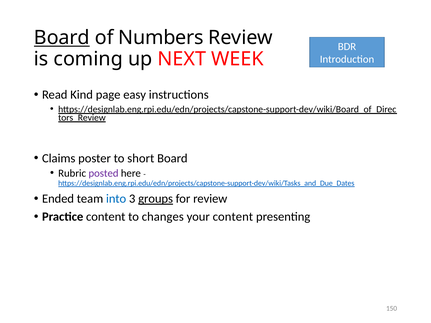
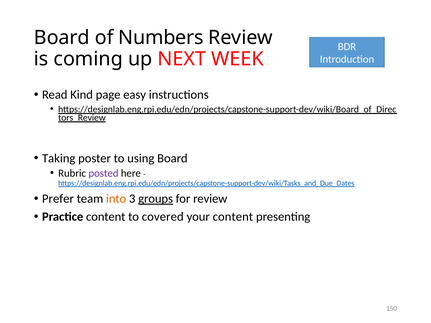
Board at (62, 38) underline: present -> none
Claims: Claims -> Taking
short: short -> using
Ended: Ended -> Prefer
into colour: blue -> orange
changes: changes -> covered
